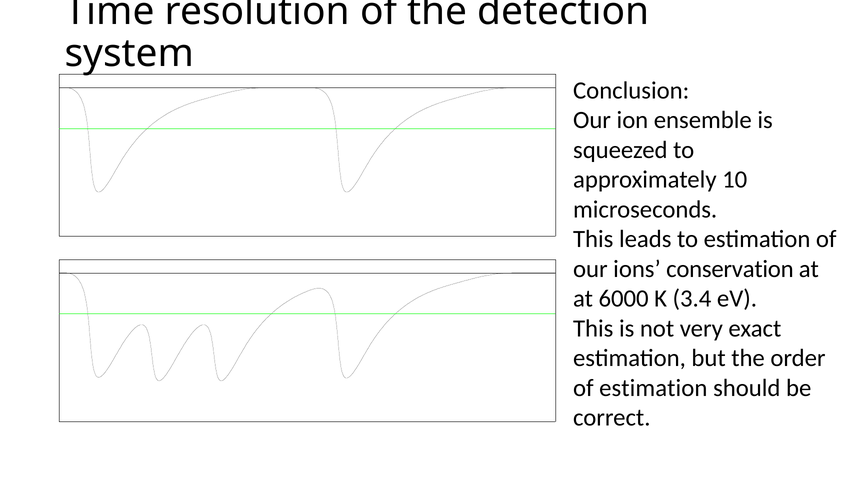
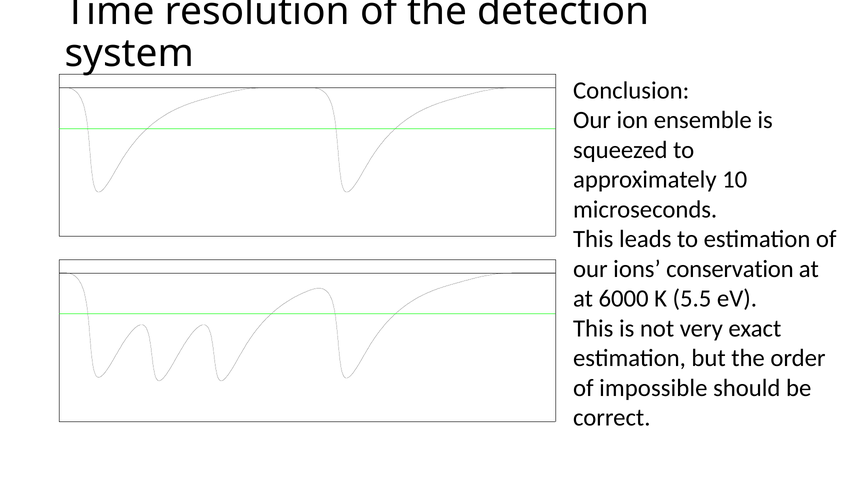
3.4: 3.4 -> 5.5
of estimation: estimation -> impossible
